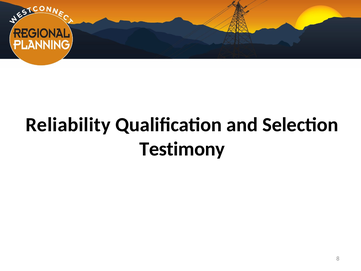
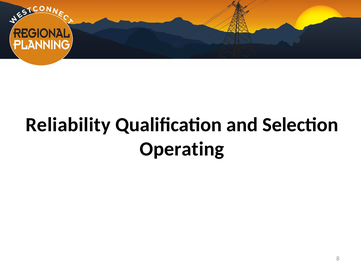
Testimony: Testimony -> Operating
